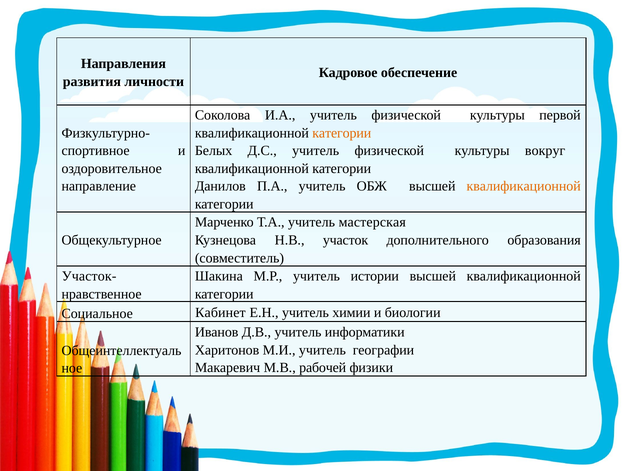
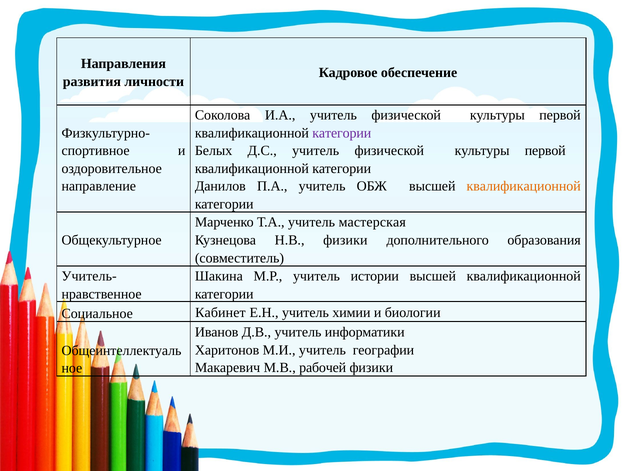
категории at (342, 133) colour: orange -> purple
вокруг at (545, 151): вокруг -> первой
Н.В участок: участок -> физики
Участок-: Участок- -> Учитель-
